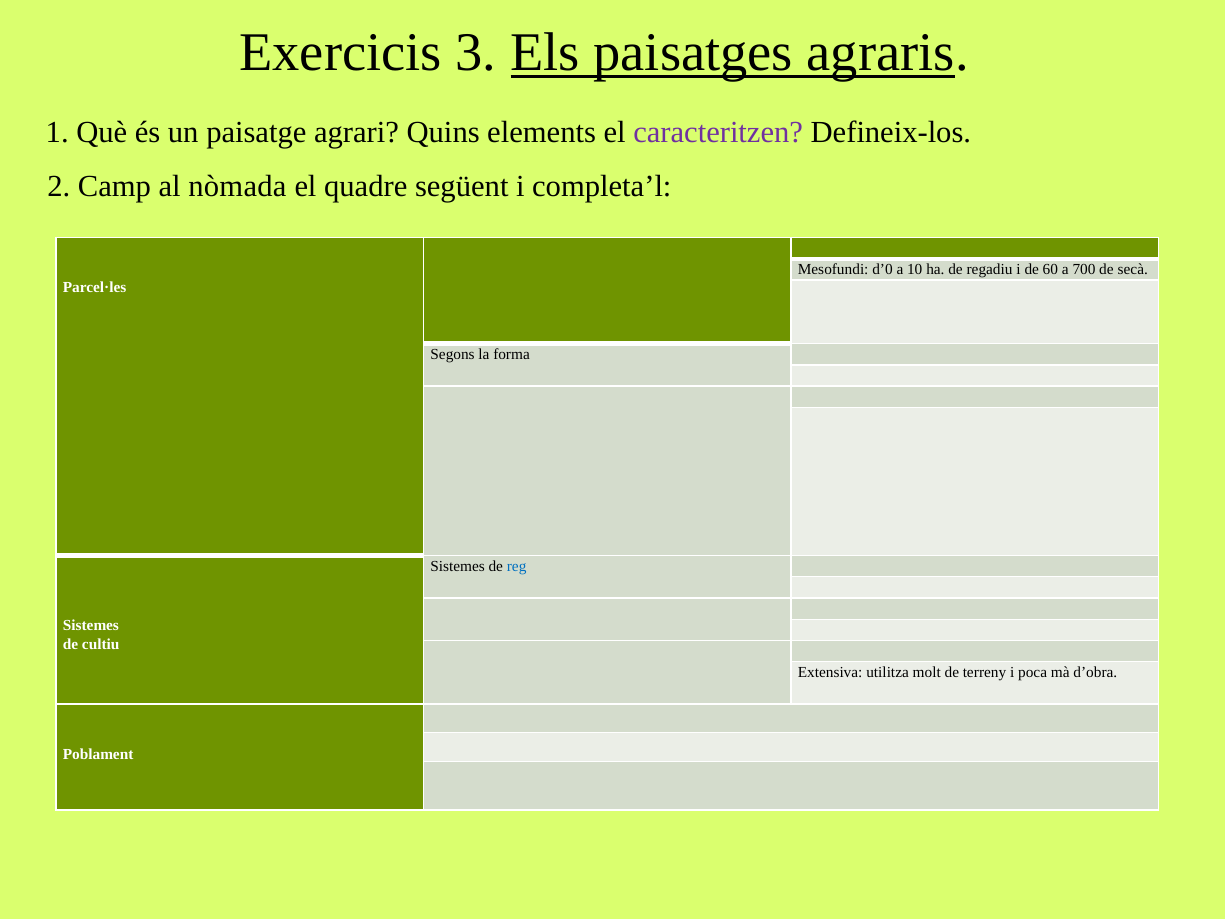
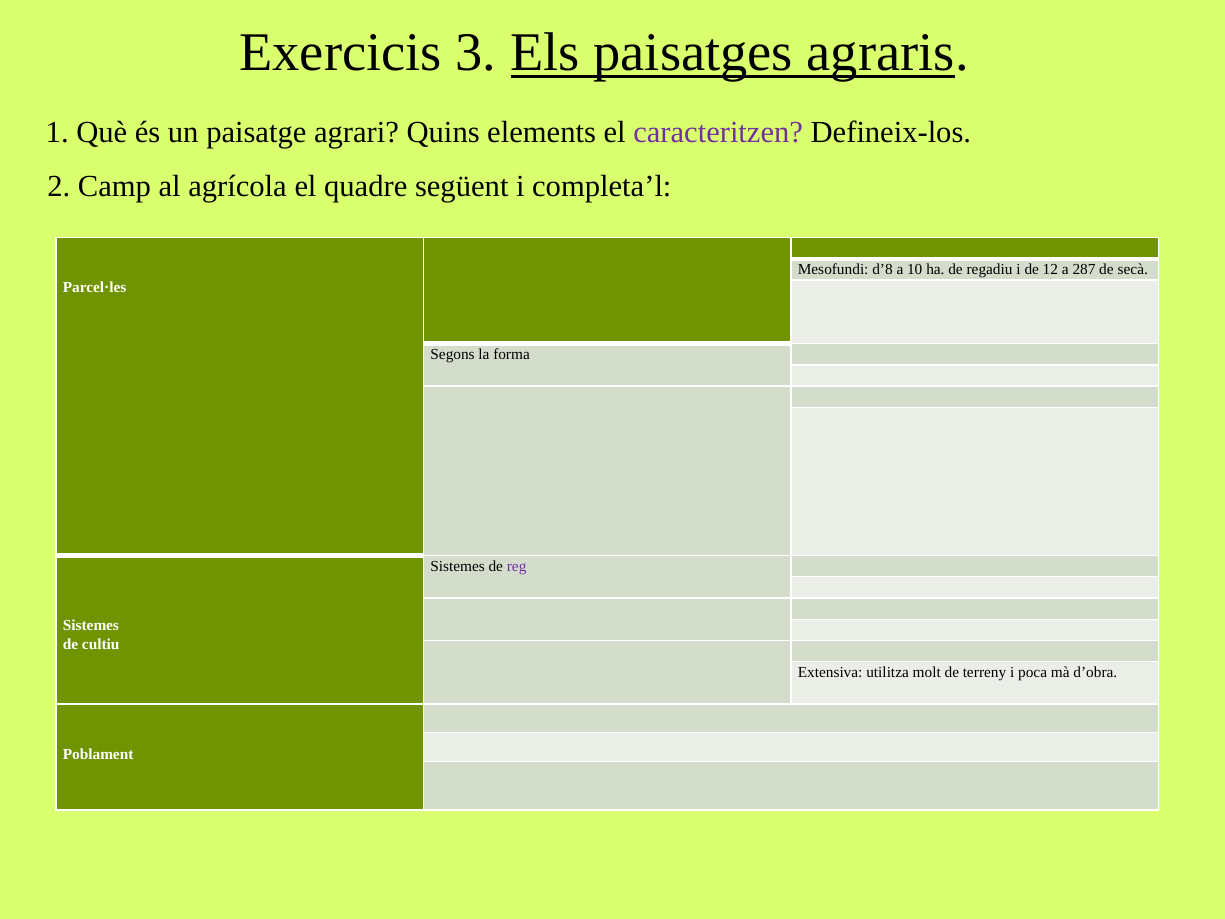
nòmada: nòmada -> agrícola
d’0: d’0 -> d’8
60: 60 -> 12
700: 700 -> 287
reg colour: blue -> purple
